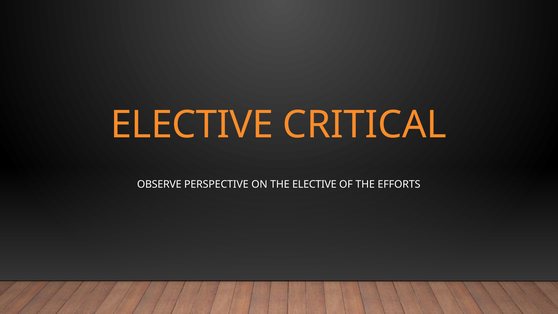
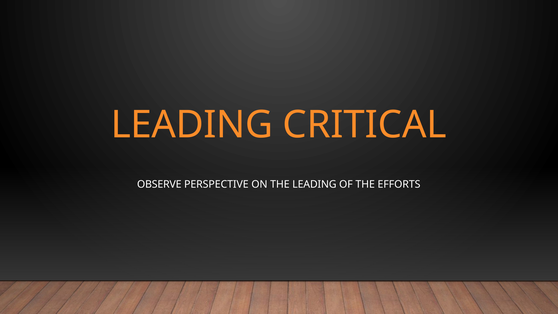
ELECTIVE at (192, 125): ELECTIVE -> LEADING
THE ELECTIVE: ELECTIVE -> LEADING
